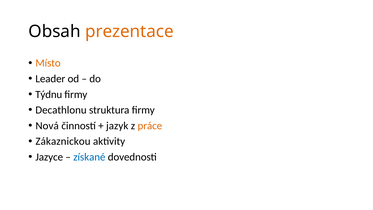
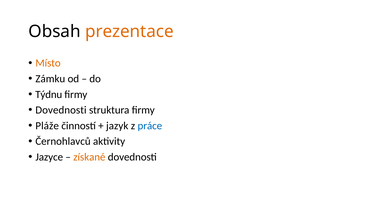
Leader: Leader -> Zámku
Decathlonu at (61, 110): Decathlonu -> Dovednosti
Nová: Nová -> Pláže
práce colour: orange -> blue
Zákaznickou: Zákaznickou -> Černohlavců
získané colour: blue -> orange
